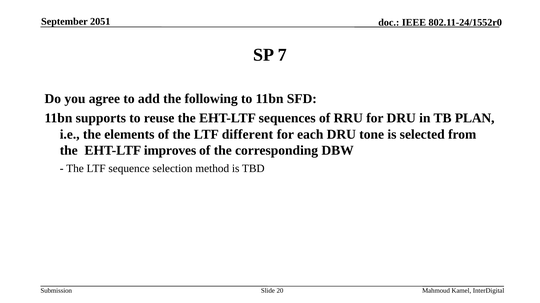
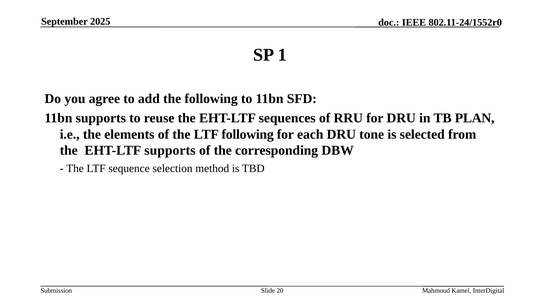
2051: 2051 -> 2025
7: 7 -> 1
LTF different: different -> following
EHT-LTF improves: improves -> supports
